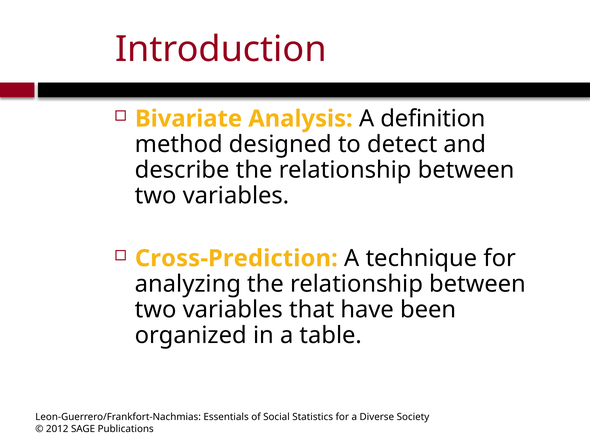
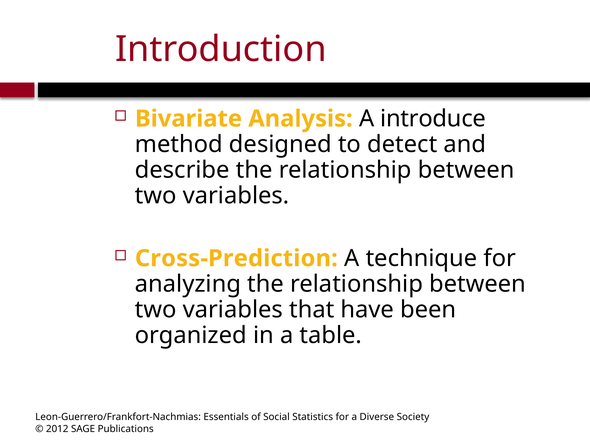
definition: definition -> introduce
